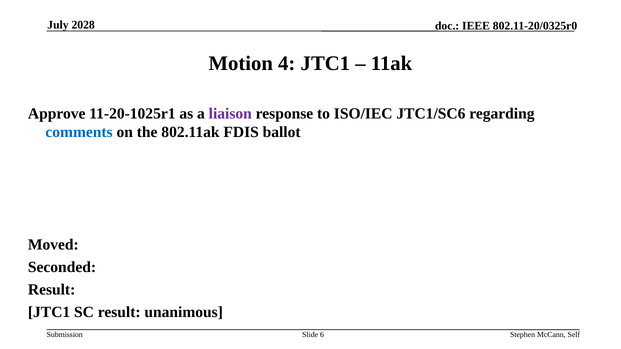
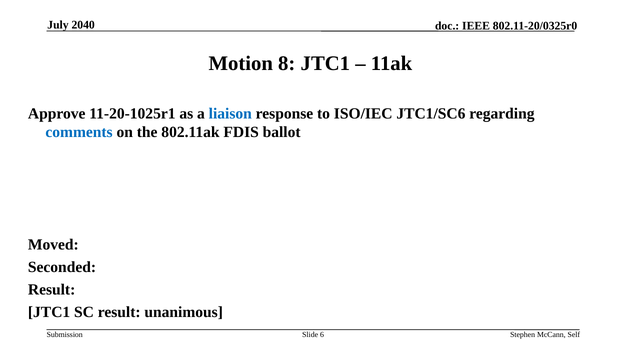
2028: 2028 -> 2040
4: 4 -> 8
liaison colour: purple -> blue
